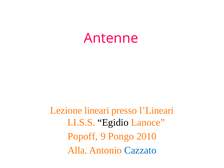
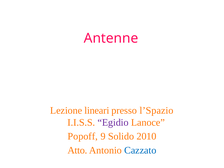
l’Lineari: l’Lineari -> l’Spazio
Egidio colour: black -> purple
Pongo: Pongo -> Solido
Alla: Alla -> Atto
